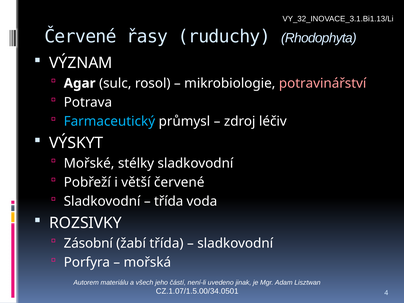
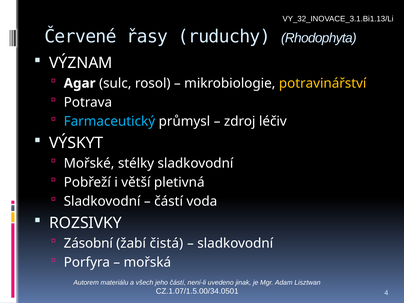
potravinářství colour: pink -> yellow
větší červené: červené -> pletivná
třída at (169, 201): třída -> částí
žabí třída: třída -> čistá
